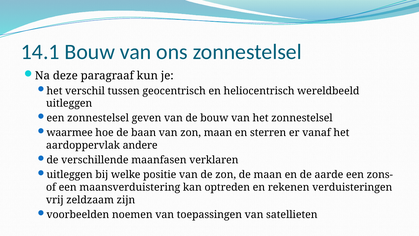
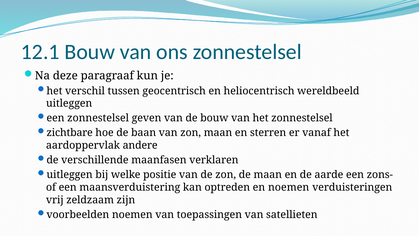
14.1: 14.1 -> 12.1
waarmee: waarmee -> zichtbare
en rekenen: rekenen -> noemen
